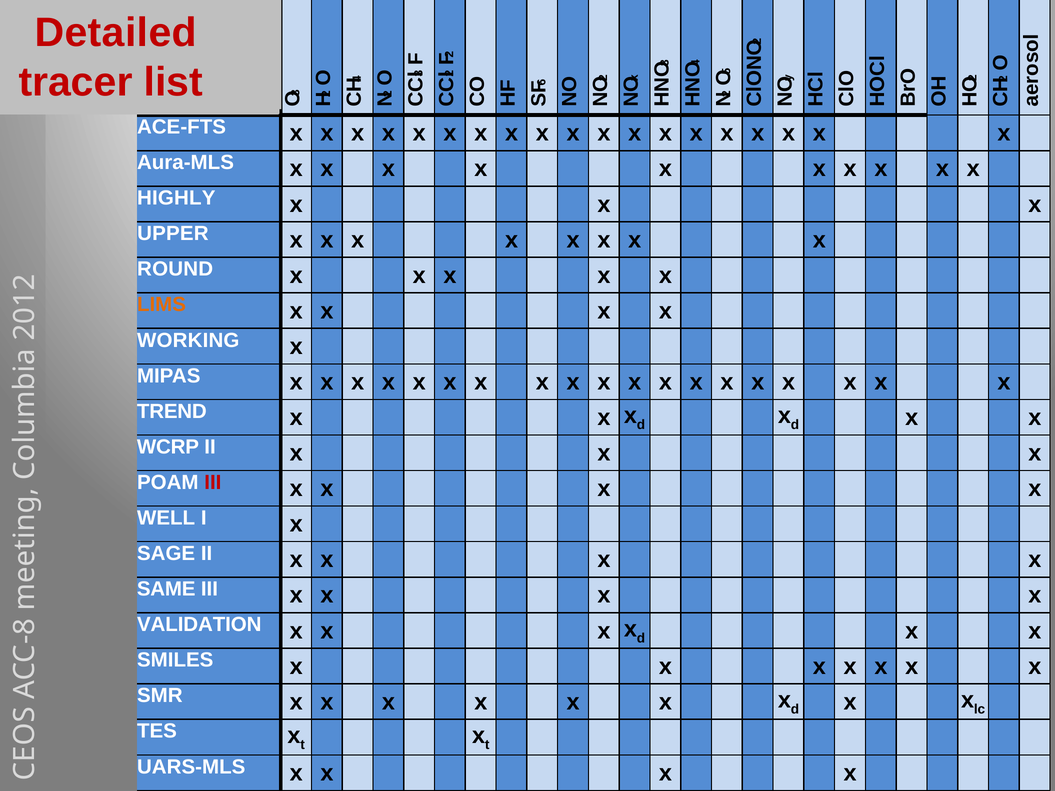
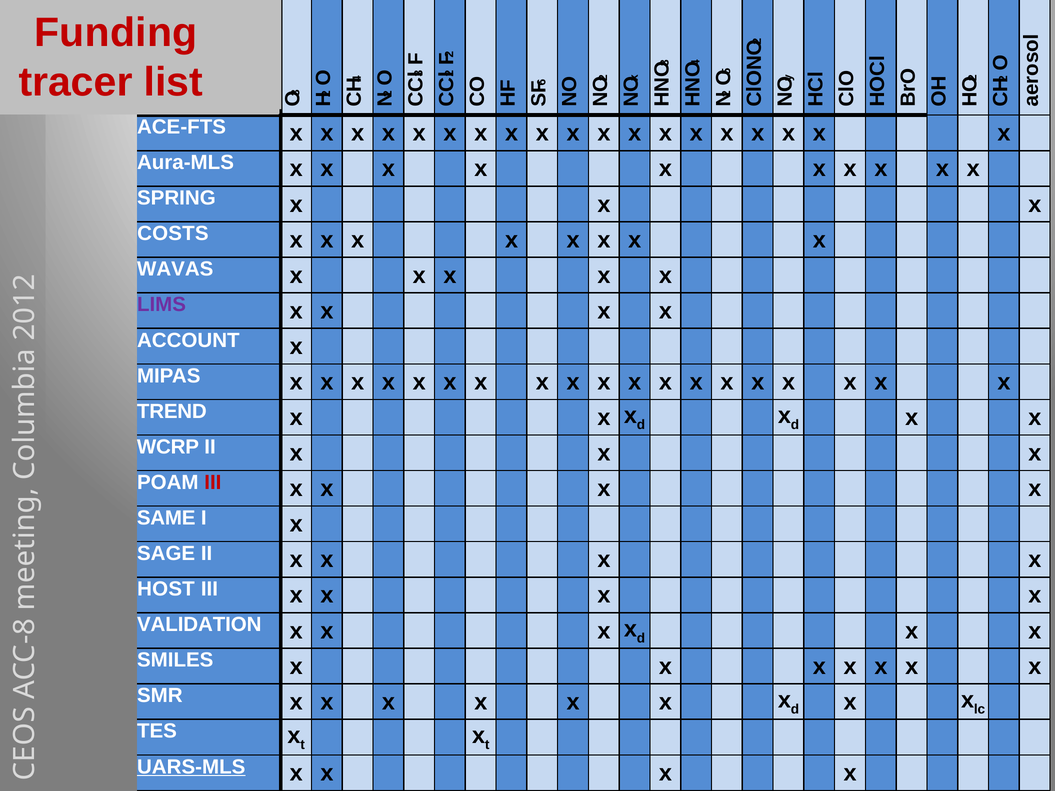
Detailed: Detailed -> Funding
HIGHLY: HIGHLY -> SPRING
UPPER: UPPER -> COSTS
ROUND: ROUND -> WAVAS
LIMS colour: orange -> purple
WORKING: WORKING -> ACCOUNT
WELL: WELL -> SAME
SAME: SAME -> HOST
UARS-MLS underline: none -> present
